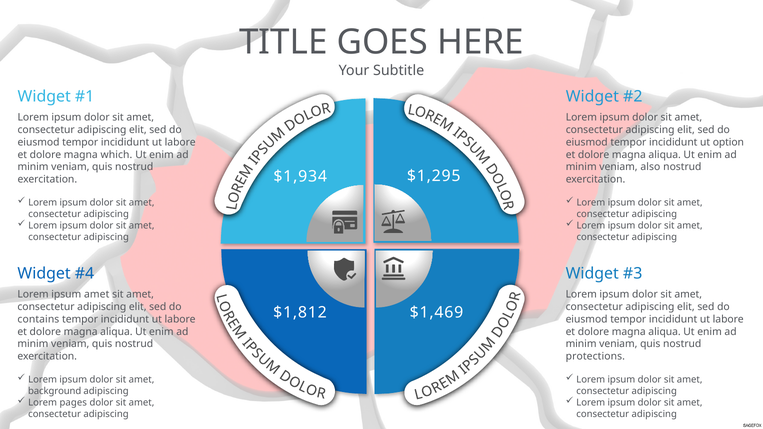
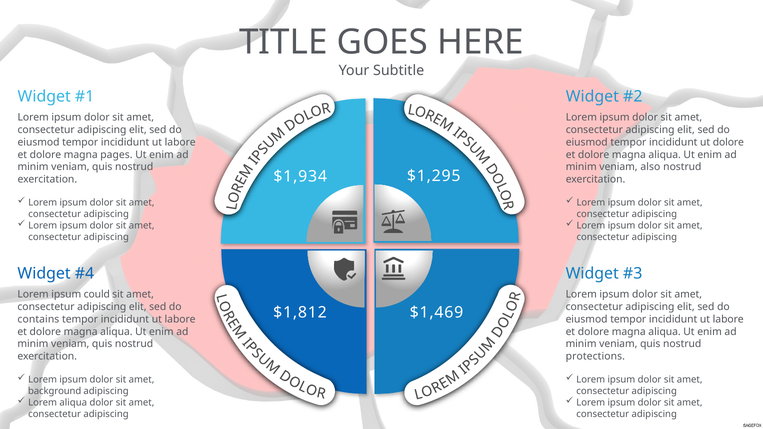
ut option: option -> dolore
which: which -> pages
ipsum amet: amet -> could
Lorem pages: pages -> aliqua
